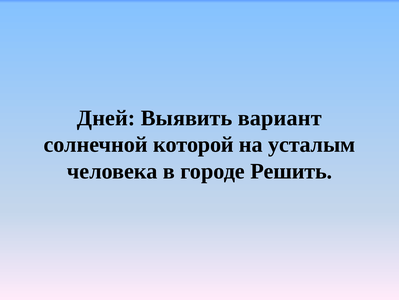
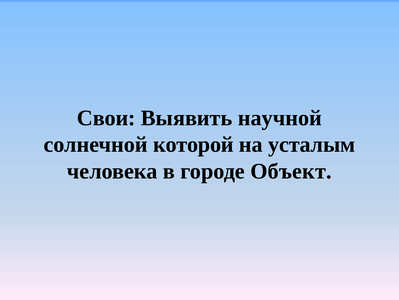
Дней: Дней -> Свои
вариант: вариант -> научной
Решить: Решить -> Объект
